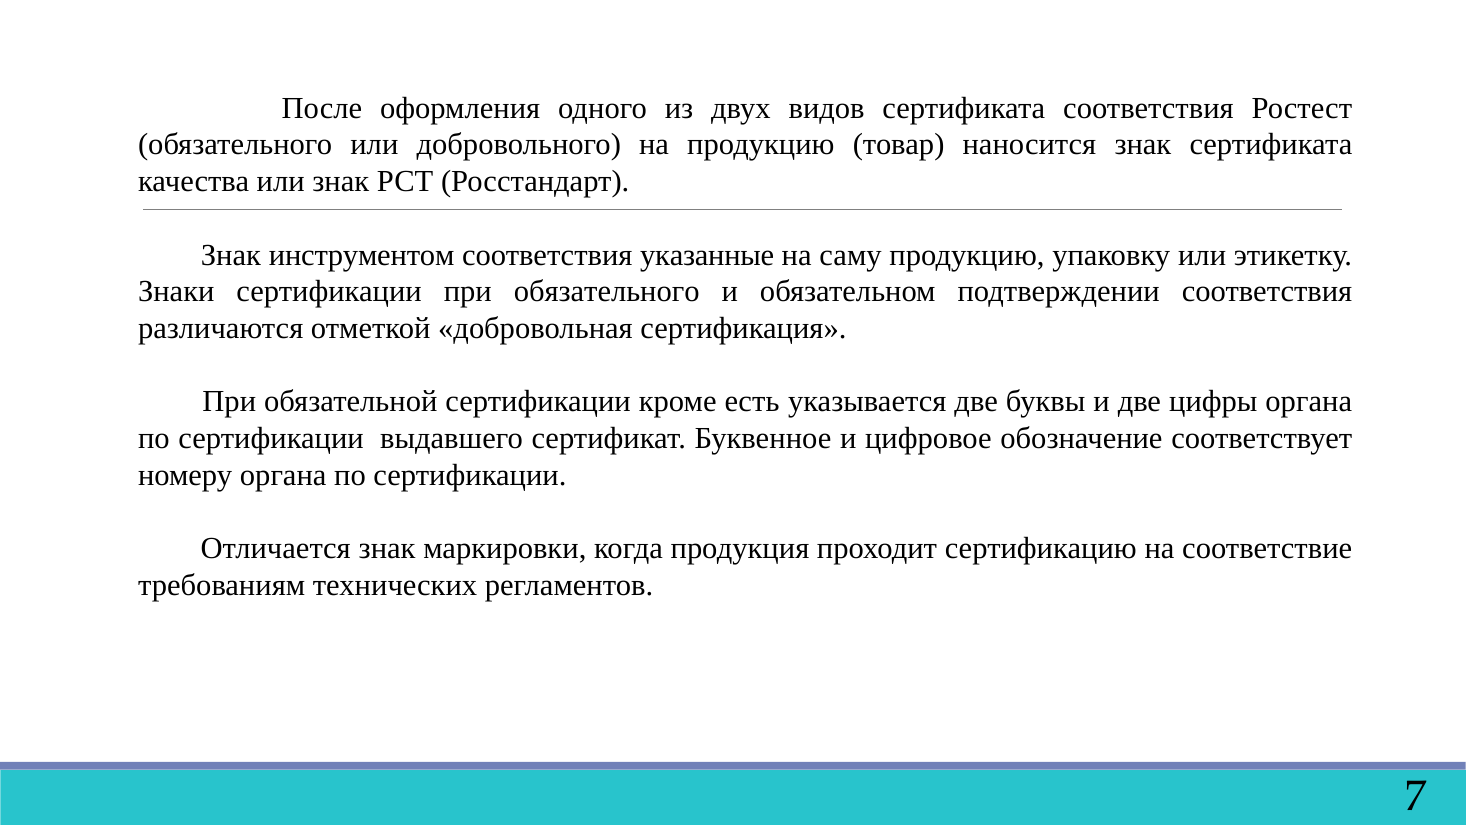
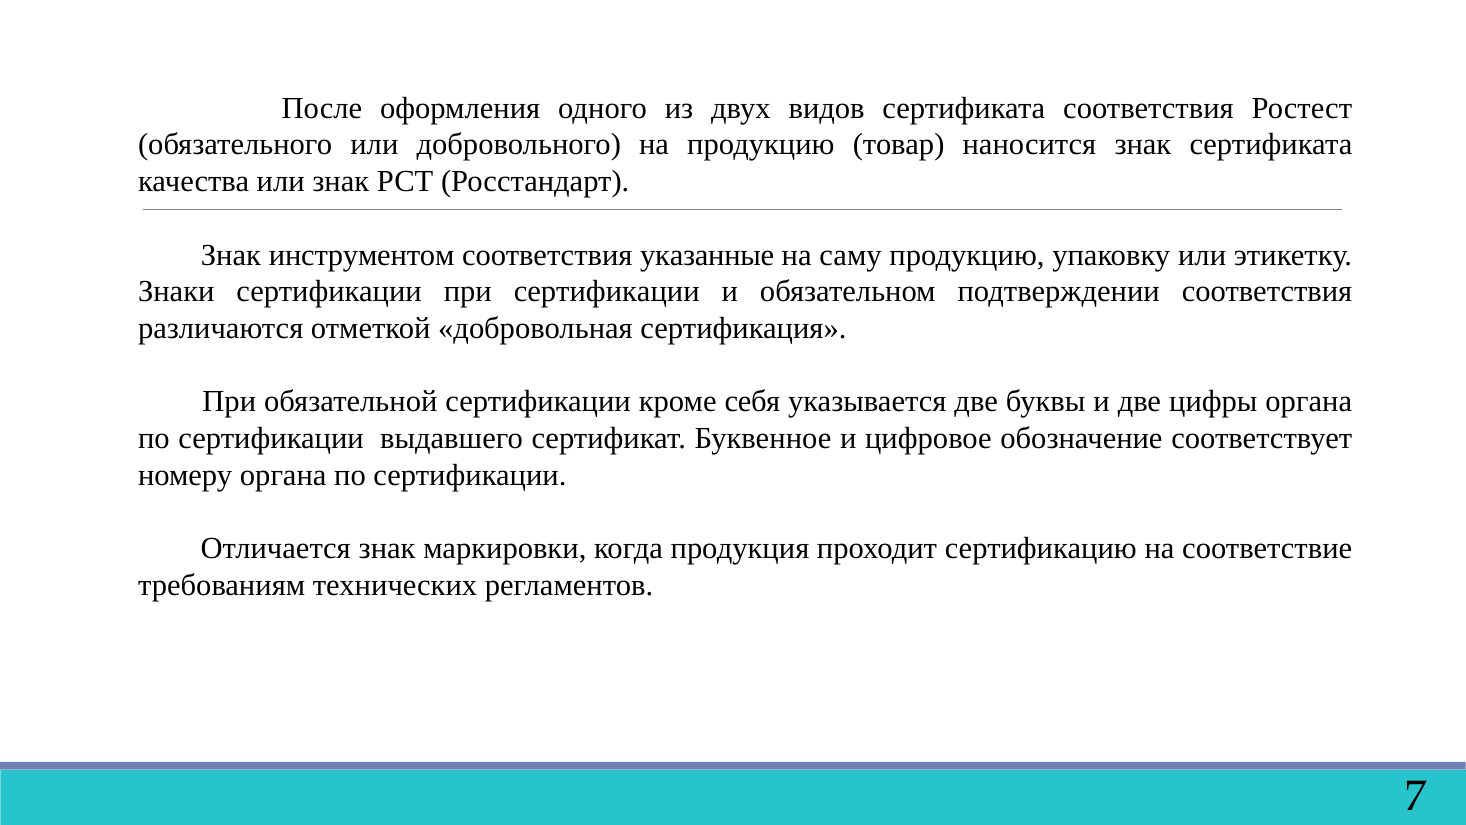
при обязательного: обязательного -> сертификации
есть: есть -> себя
